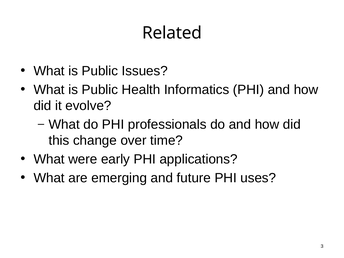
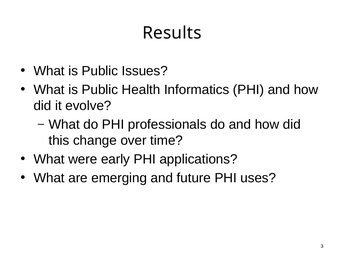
Related: Related -> Results
